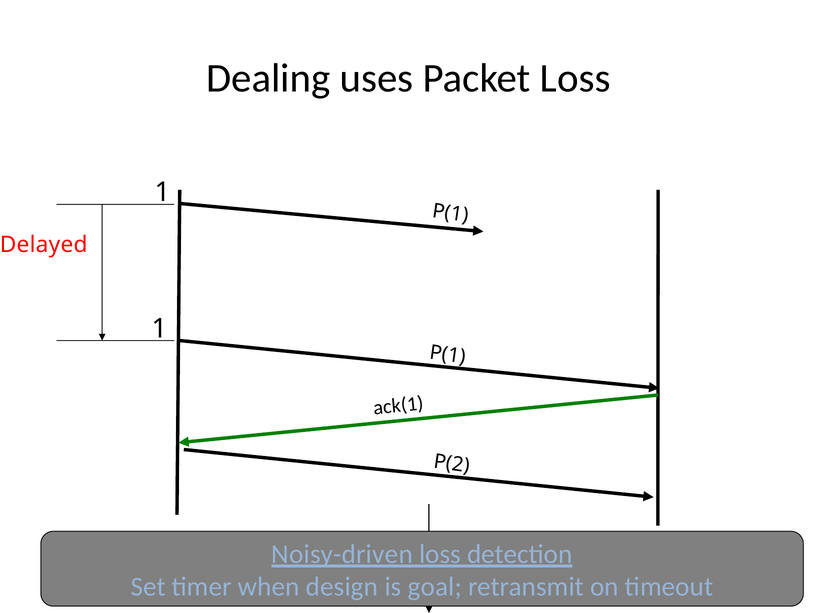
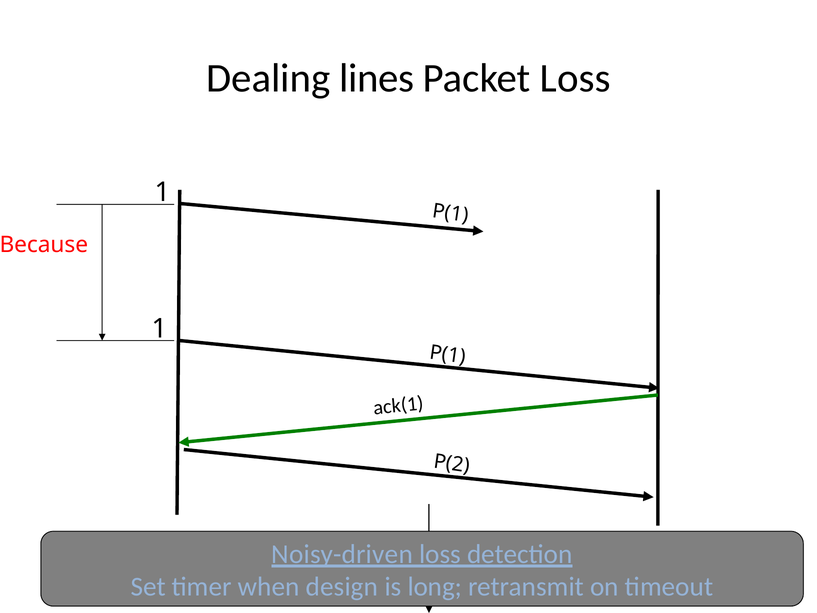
uses: uses -> lines
Delayed: Delayed -> Because
goal: goal -> long
